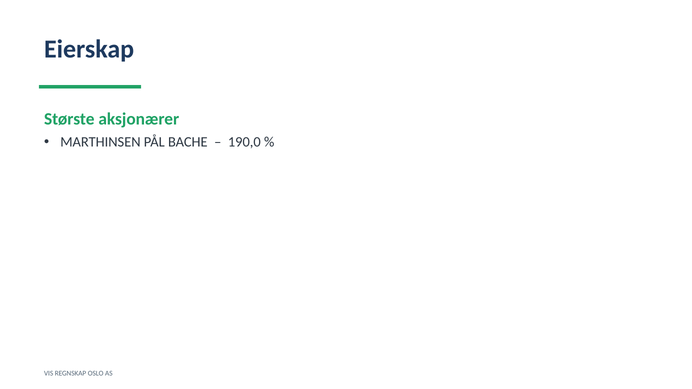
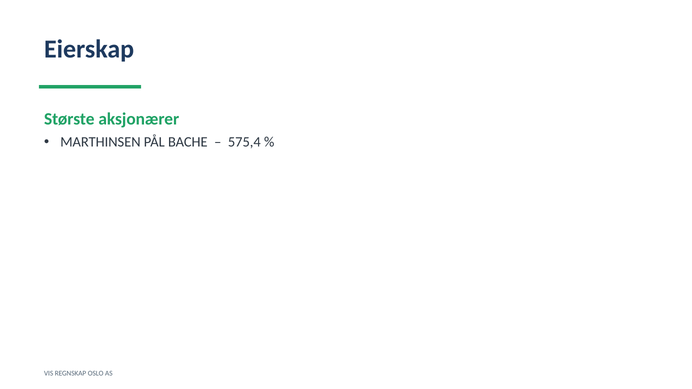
190,0: 190,0 -> 575,4
